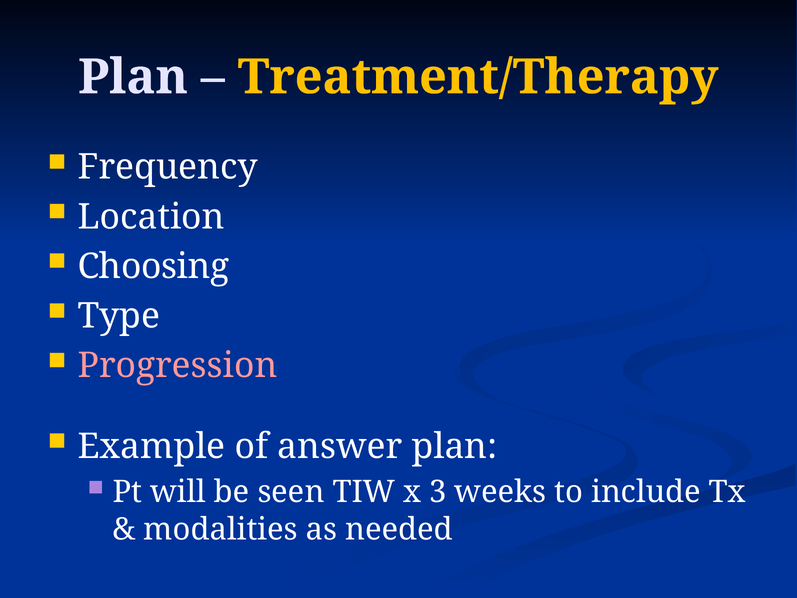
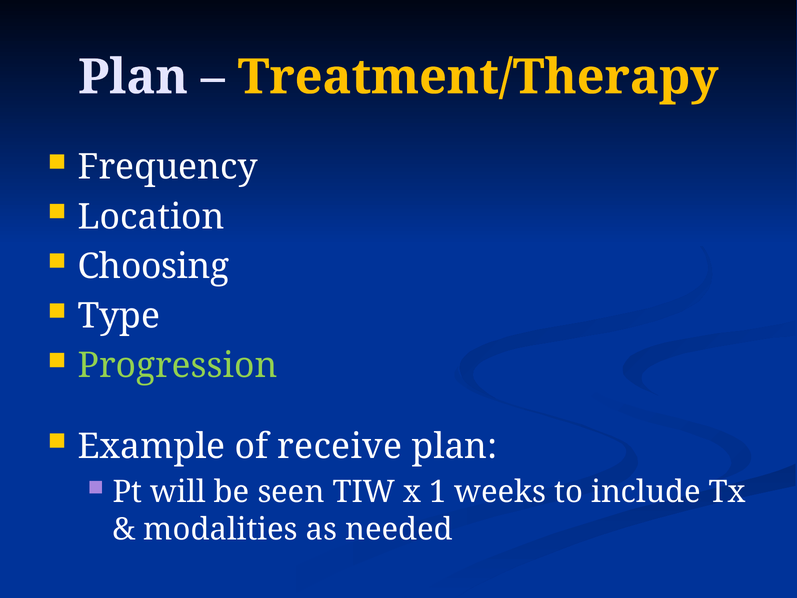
Progression colour: pink -> light green
answer: answer -> receive
3: 3 -> 1
